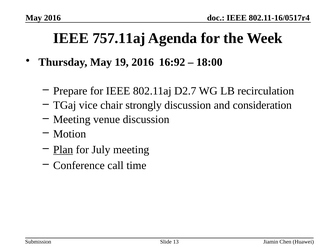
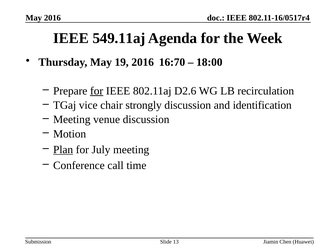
757.11aj: 757.11aj -> 549.11aj
16:92: 16:92 -> 16:70
for at (97, 91) underline: none -> present
D2.7: D2.7 -> D2.6
consideration: consideration -> identification
